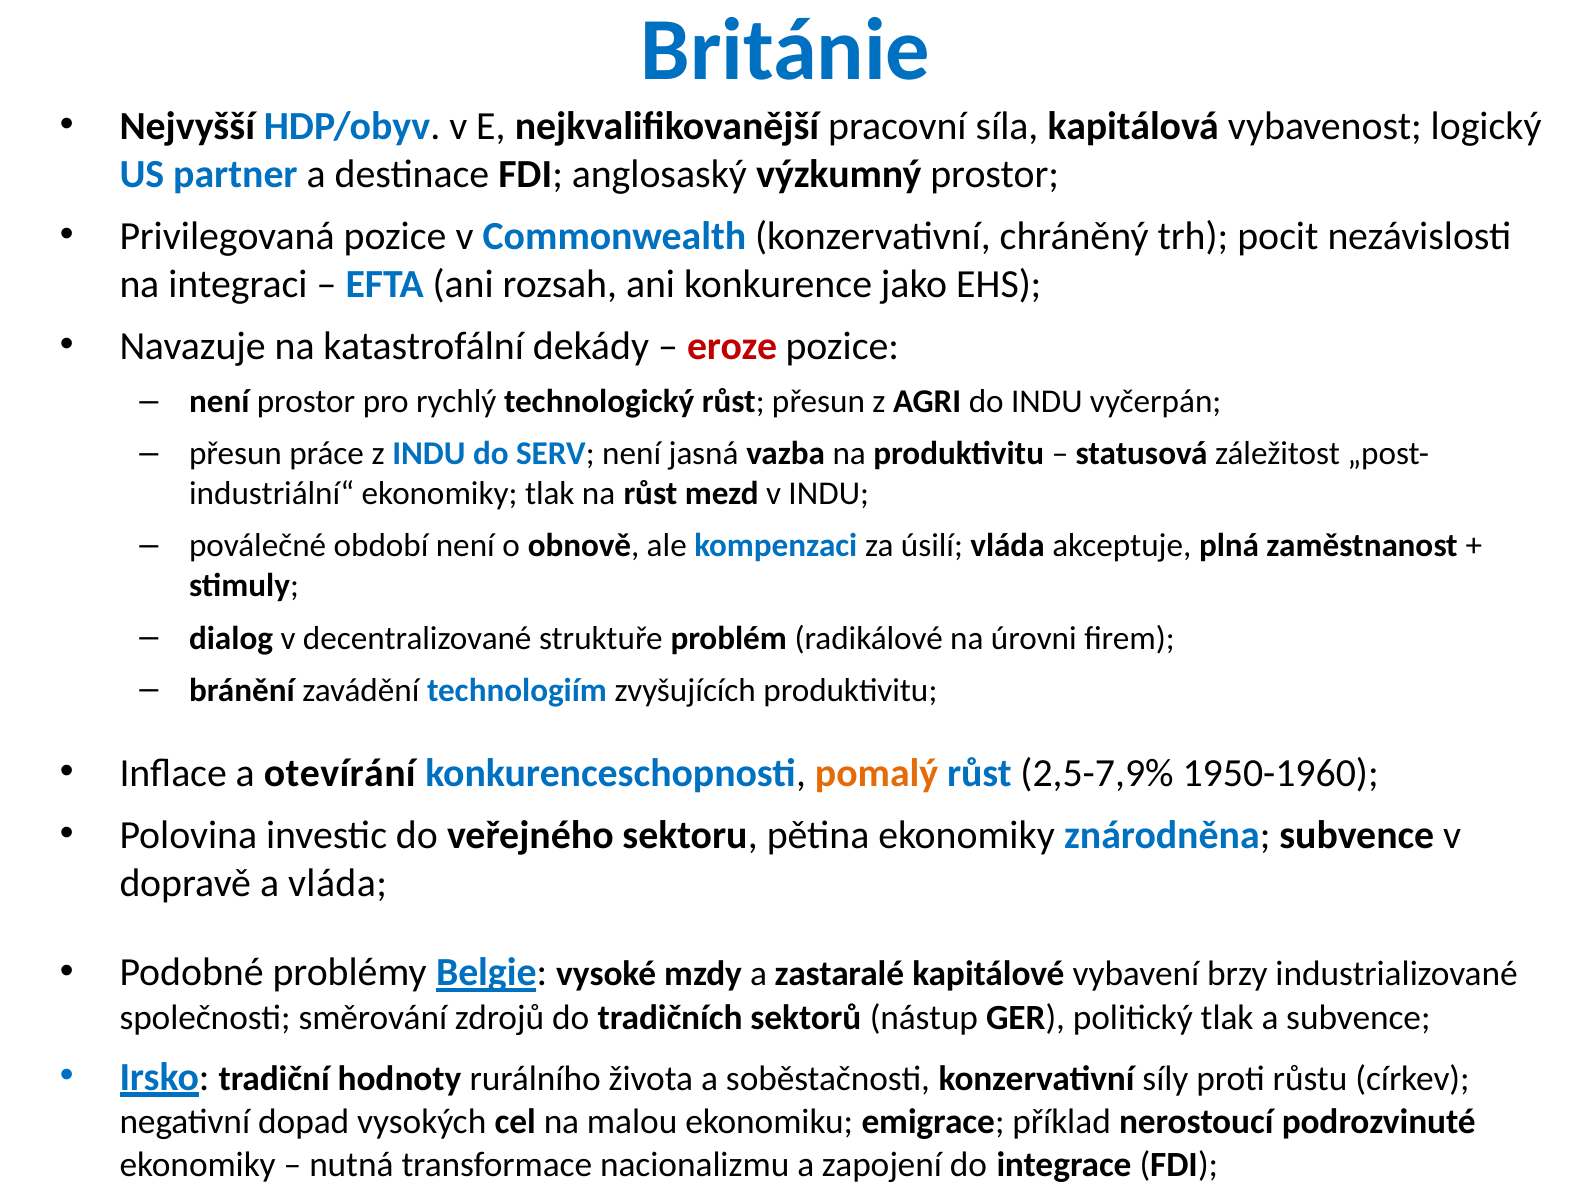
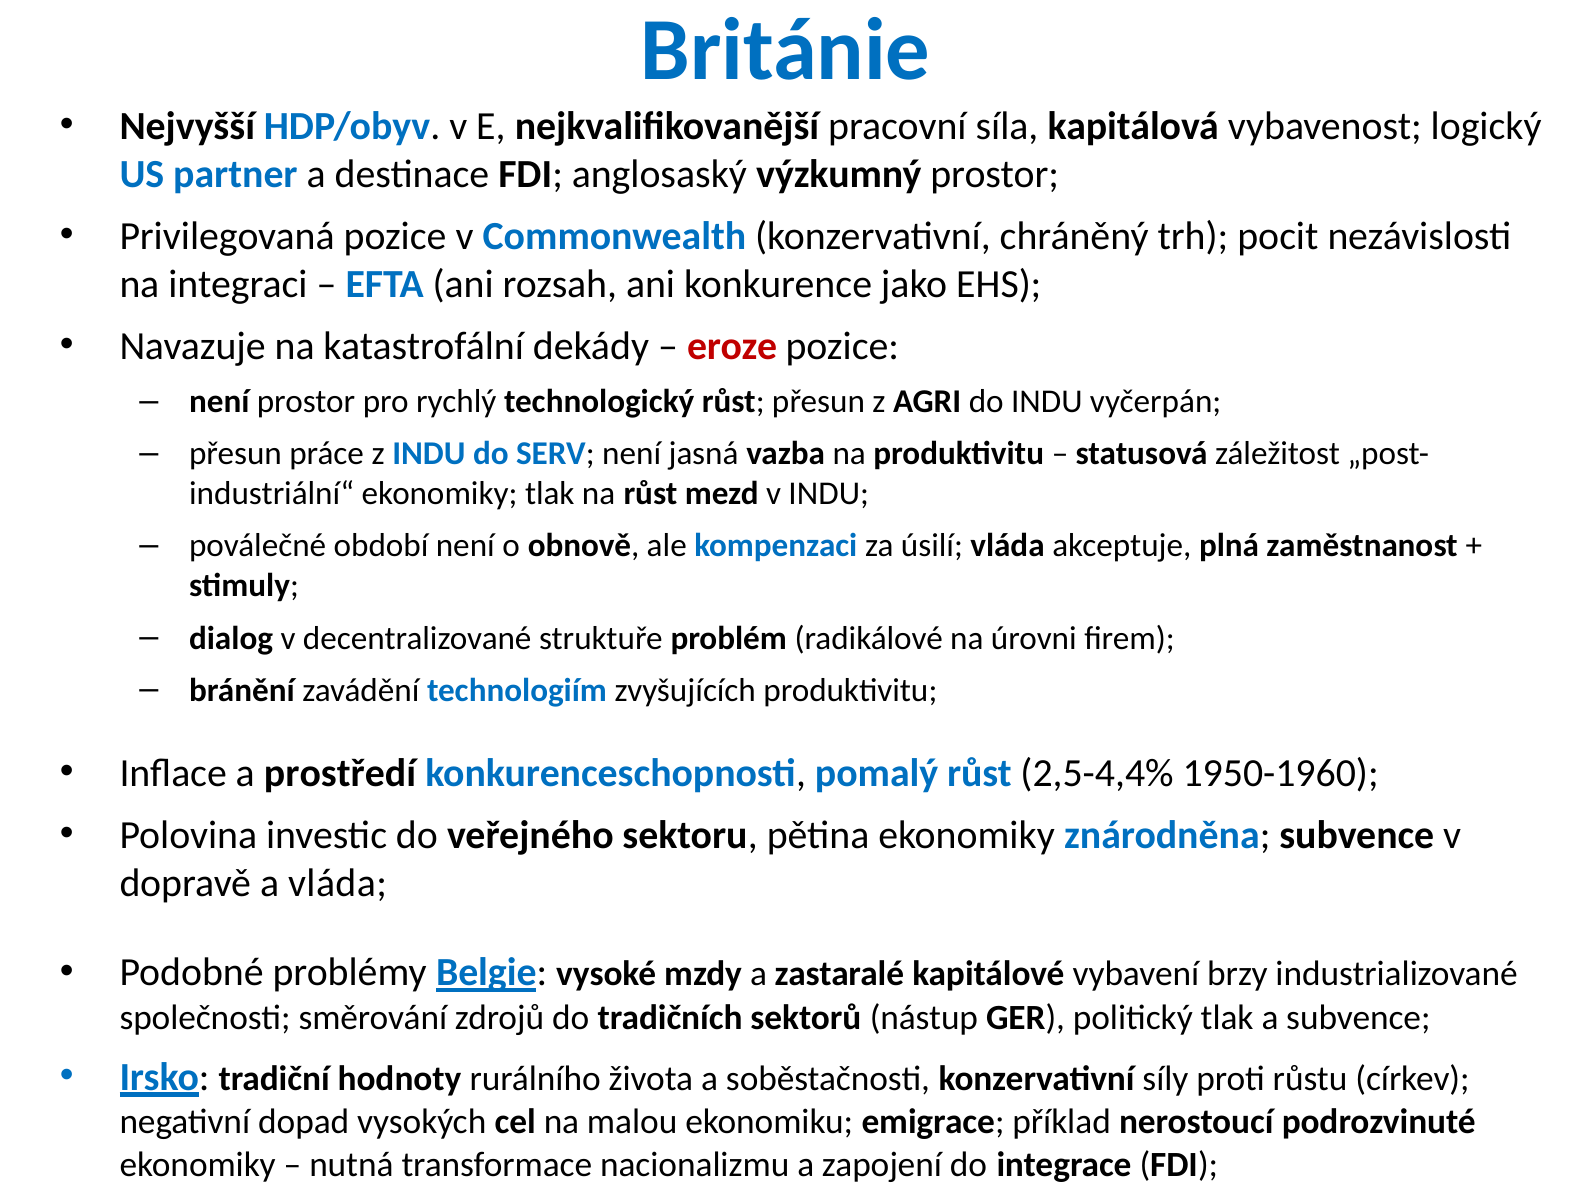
otevírání: otevírání -> prostředí
pomalý colour: orange -> blue
2,5-7,9%: 2,5-7,9% -> 2,5-4,4%
